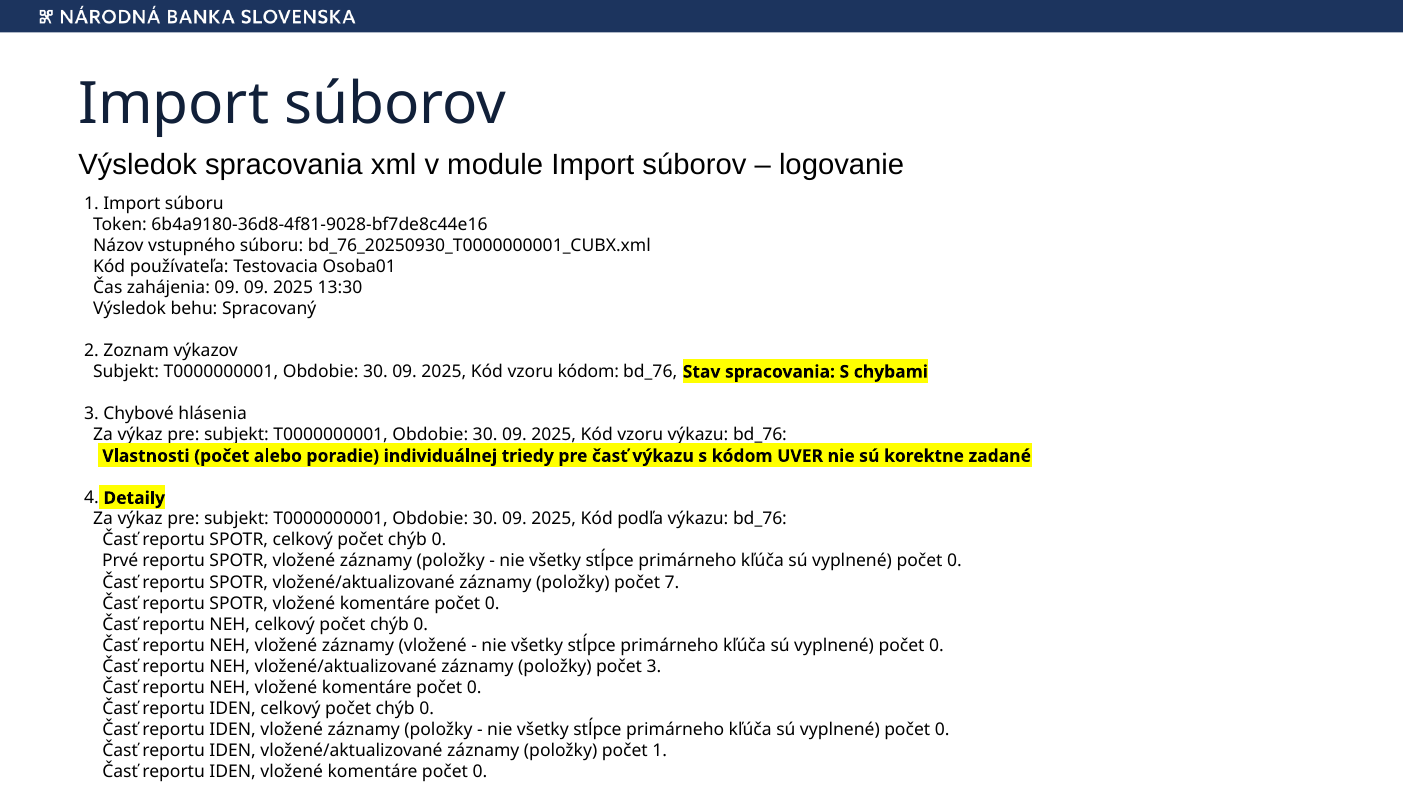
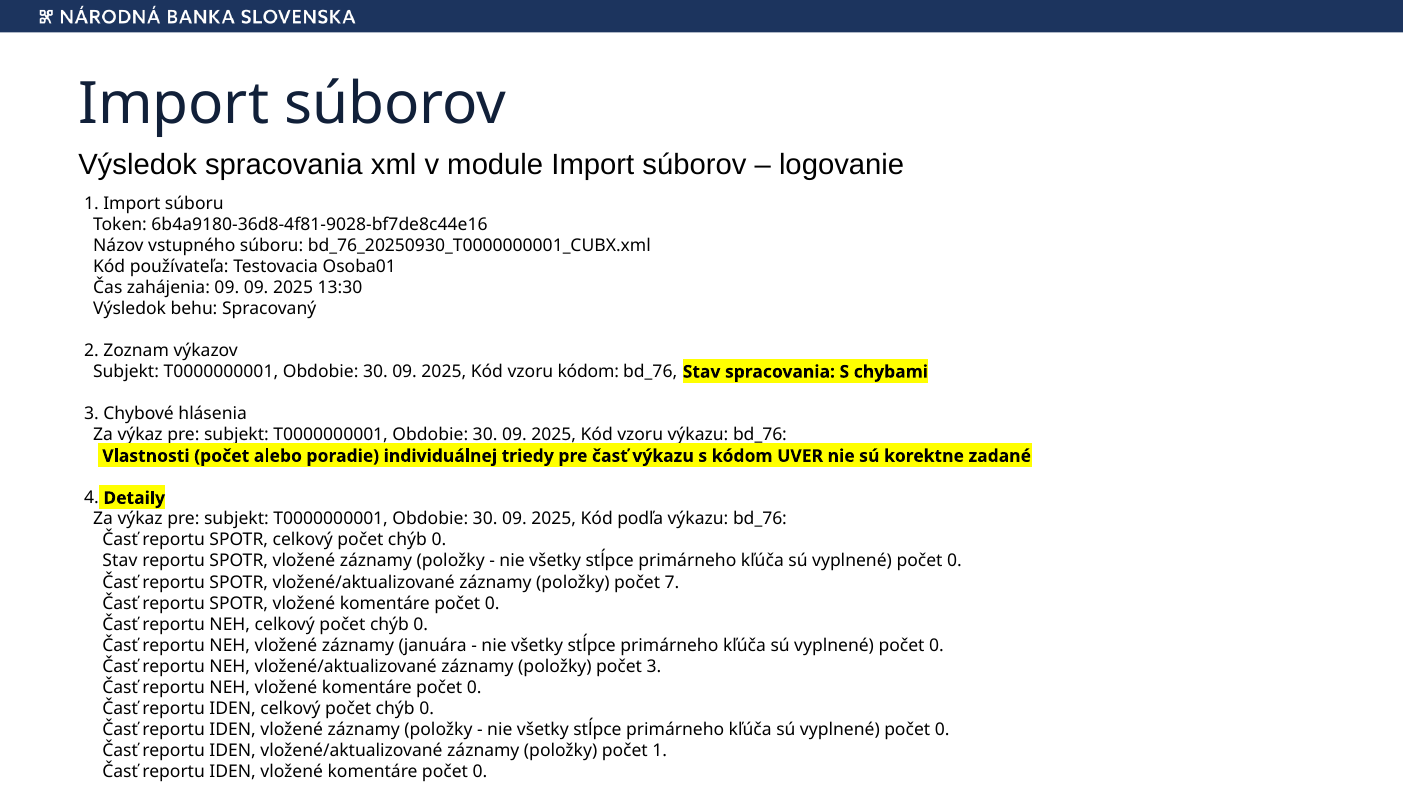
Prvé at (120, 561): Prvé -> Stav
záznamy vložené: vložené -> januára
